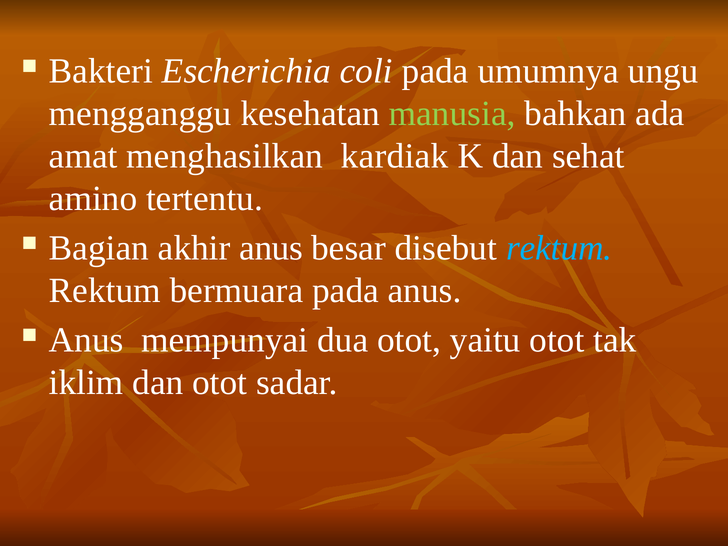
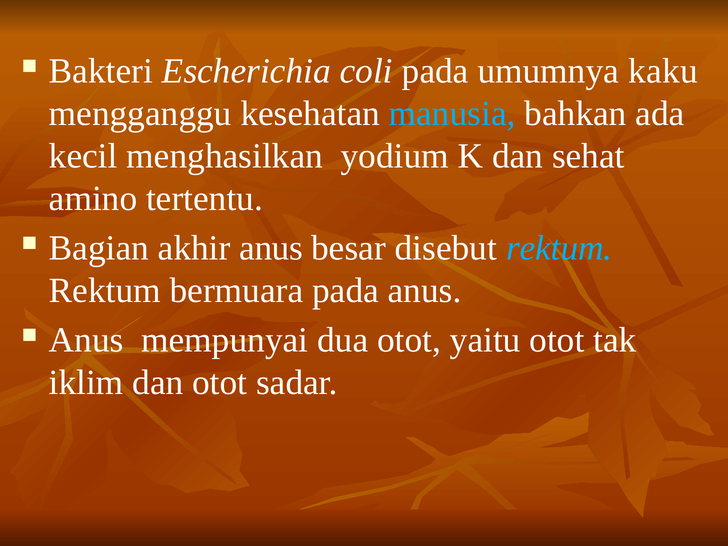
ungu: ungu -> kaku
manusia colour: light green -> light blue
amat: amat -> kecil
kardiak: kardiak -> yodium
